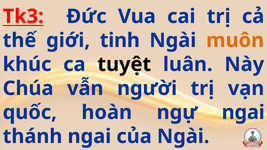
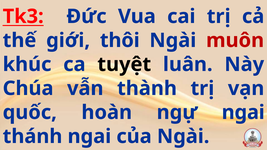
tinh: tinh -> thôi
muôn colour: orange -> red
người: người -> thành
